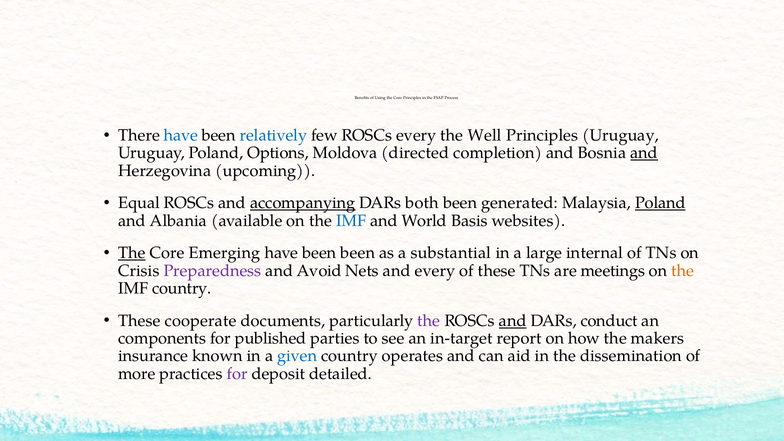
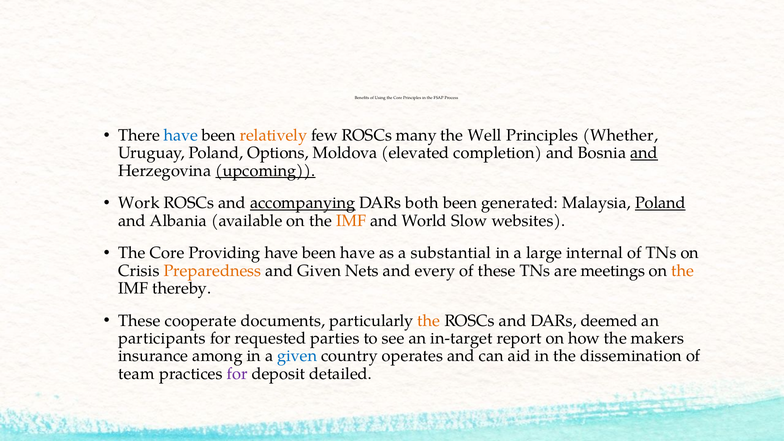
relatively colour: blue -> orange
ROSCs every: every -> many
Principles Uruguay: Uruguay -> Whether
directed: directed -> elevated
upcoming underline: none -> present
Equal: Equal -> Work
IMF at (351, 221) colour: blue -> orange
Basis: Basis -> Slow
The at (132, 253) underline: present -> none
Emerging: Emerging -> Providing
been been: been -> have
Preparedness colour: purple -> orange
and Avoid: Avoid -> Given
IMF country: country -> thereby
the at (429, 321) colour: purple -> orange
and at (513, 321) underline: present -> none
conduct: conduct -> deemed
components: components -> participants
published: published -> requested
known: known -> among
more: more -> team
